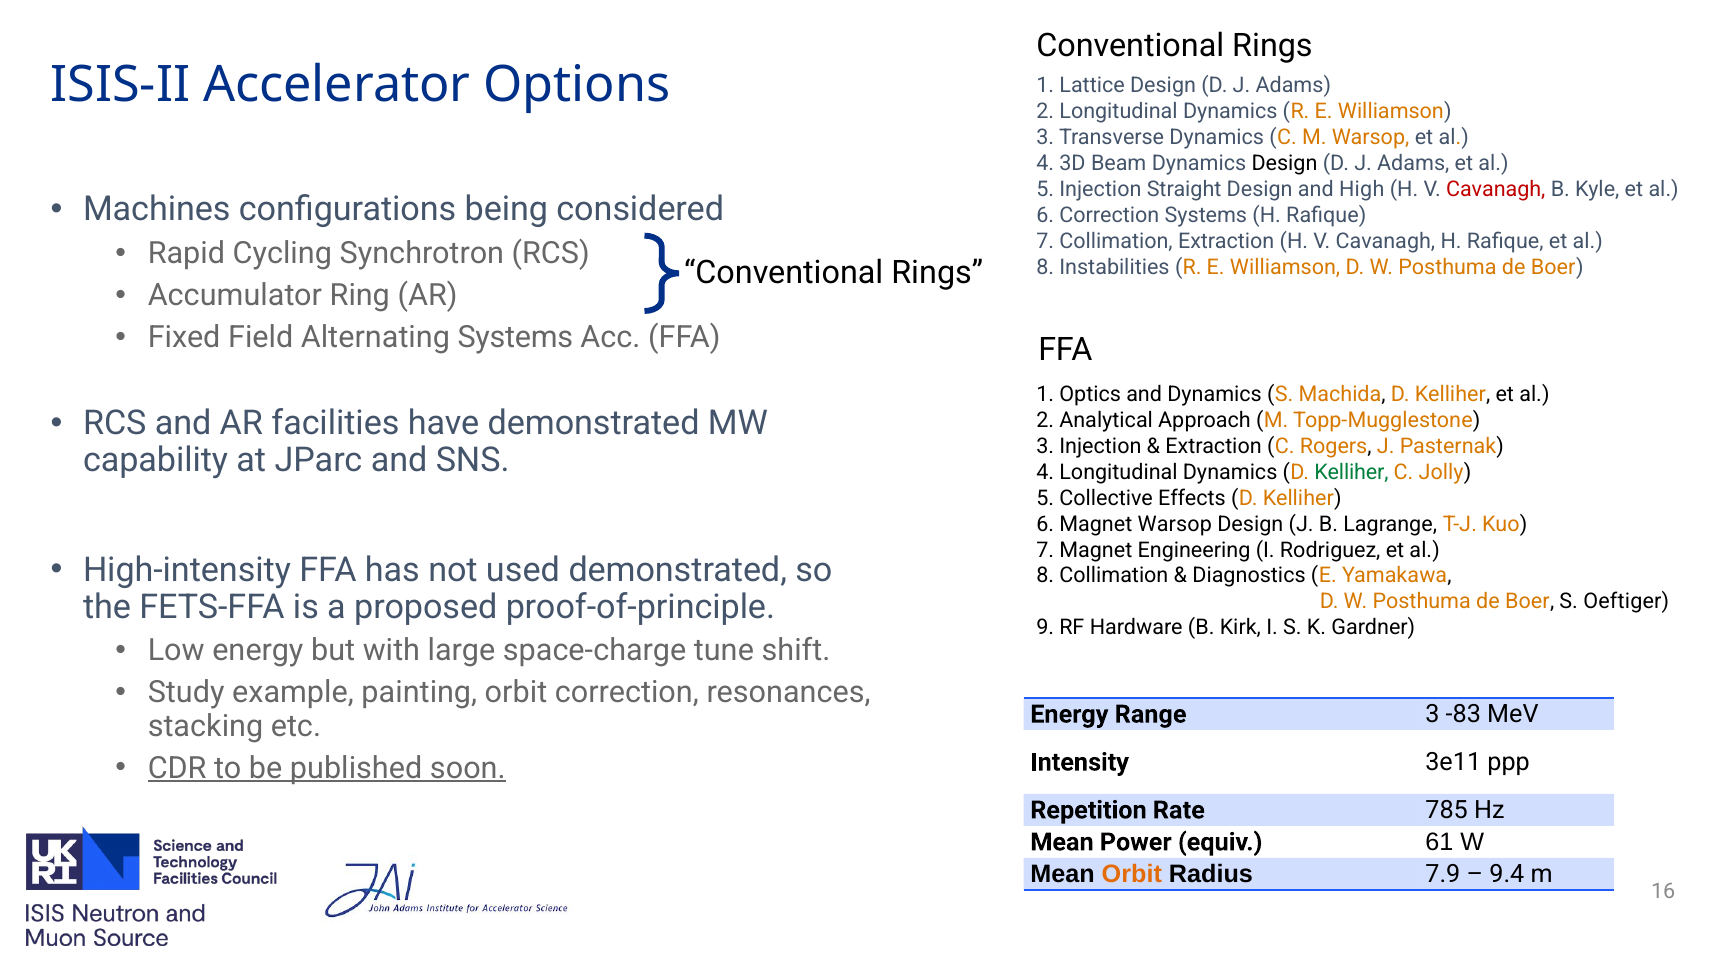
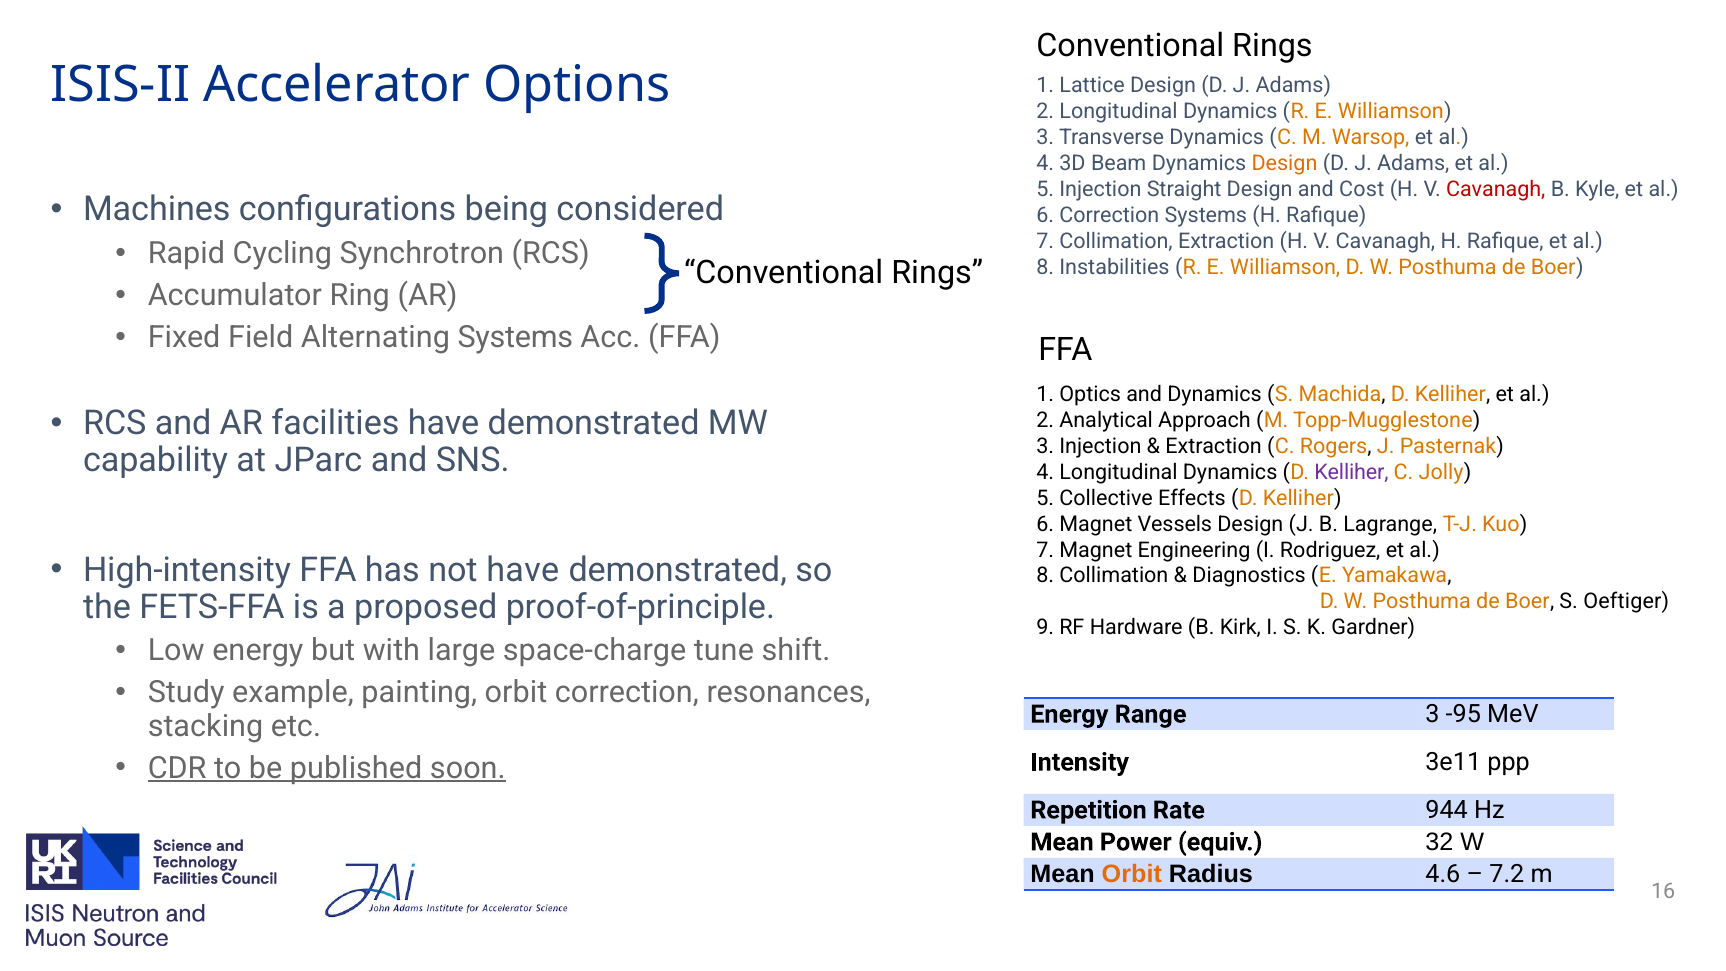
Design at (1284, 164) colour: black -> orange
High: High -> Cost
Kelliher at (1351, 472) colour: green -> purple
Magnet Warsop: Warsop -> Vessels
not used: used -> have
-83: -83 -> -95
785: 785 -> 944
61: 61 -> 32
7.9: 7.9 -> 4.6
9.4: 9.4 -> 7.2
